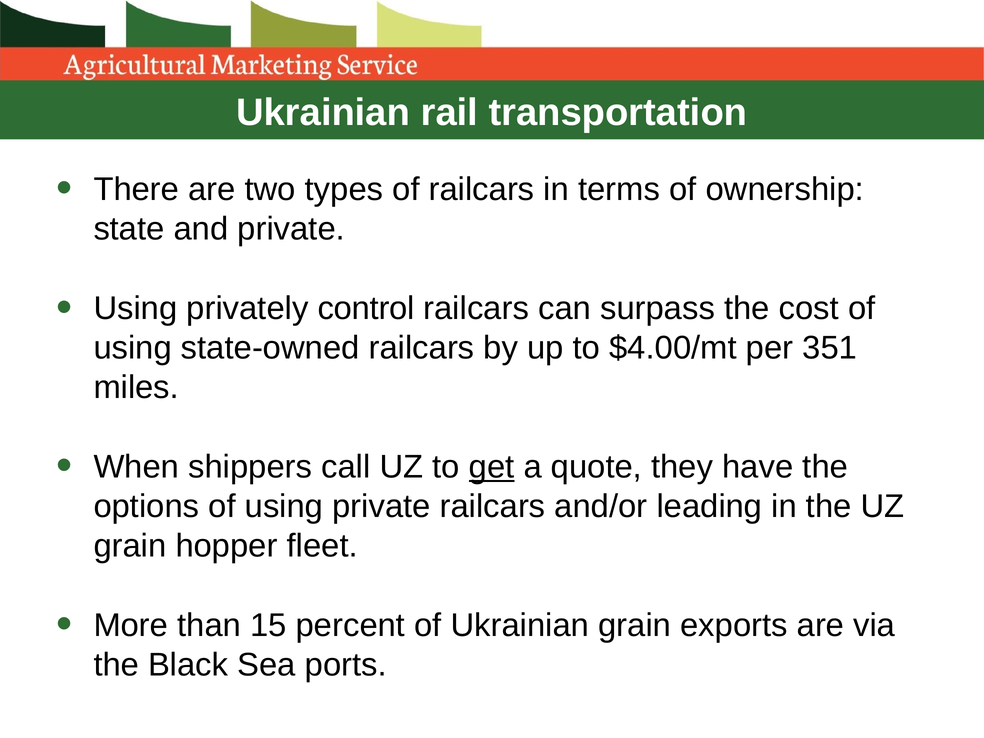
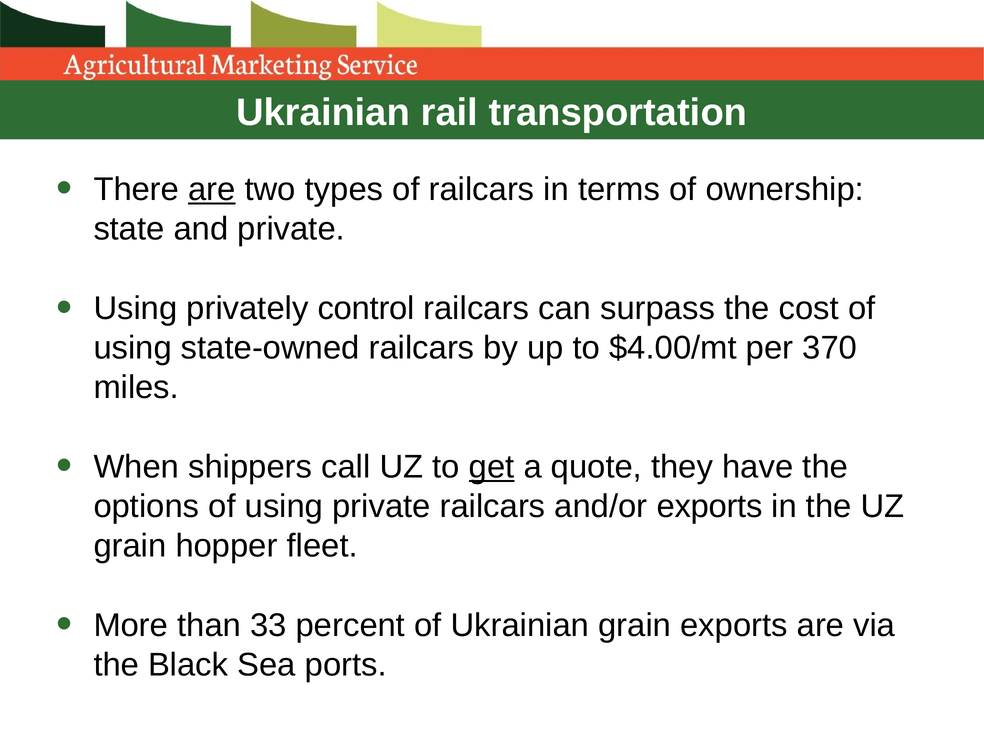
are at (212, 189) underline: none -> present
351: 351 -> 370
and/or leading: leading -> exports
15: 15 -> 33
